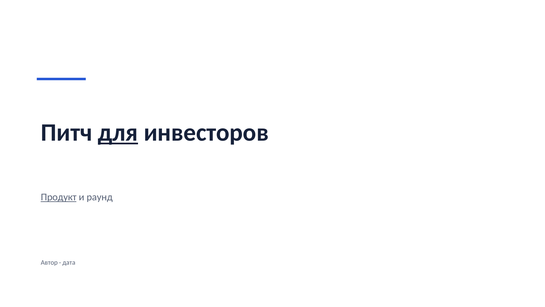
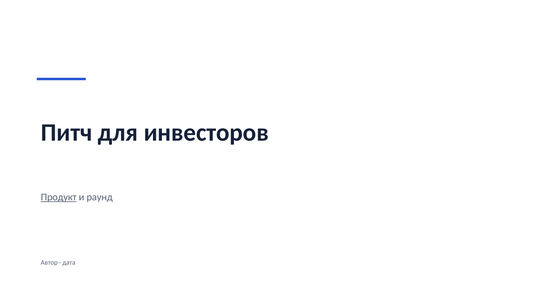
для underline: present -> none
